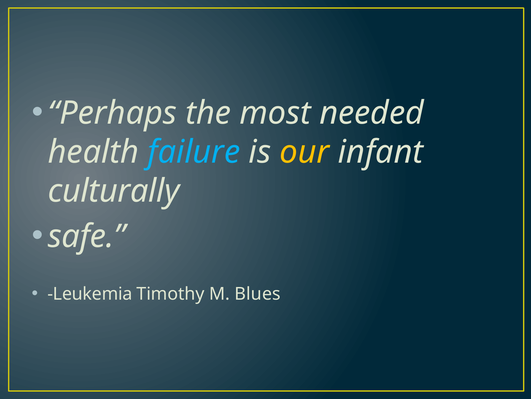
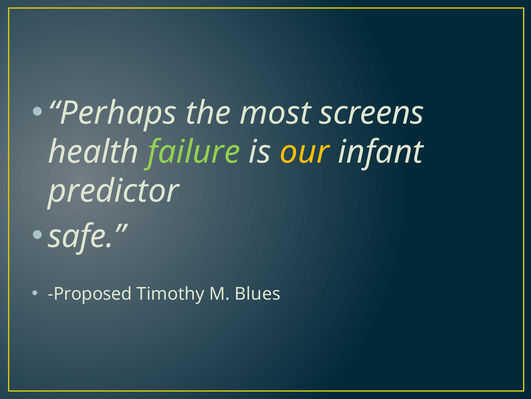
needed: needed -> screens
failure colour: light blue -> light green
culturally: culturally -> predictor
Leukemia: Leukemia -> Proposed
